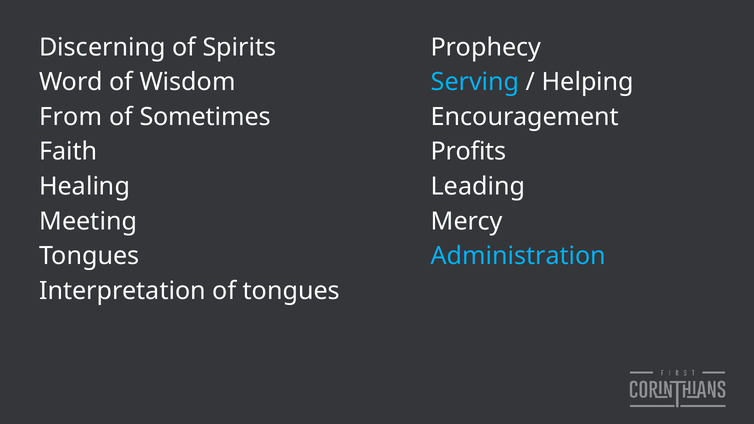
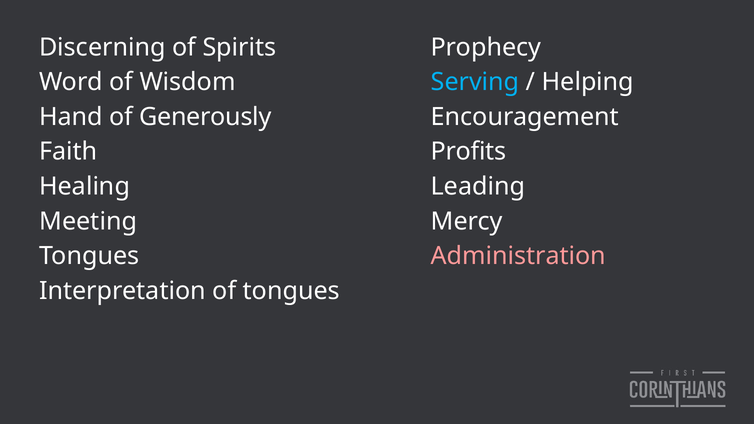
From: From -> Hand
Sometimes: Sometimes -> Generously
Administration colour: light blue -> pink
